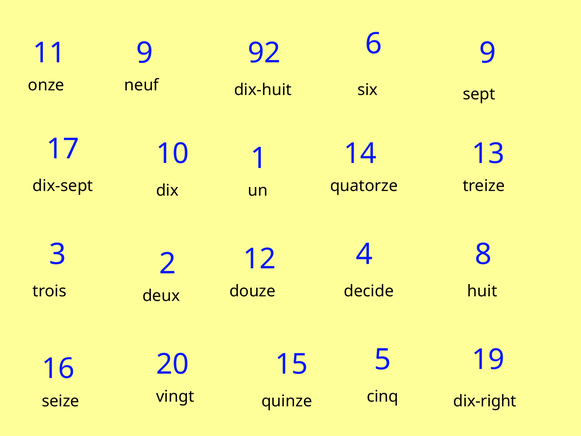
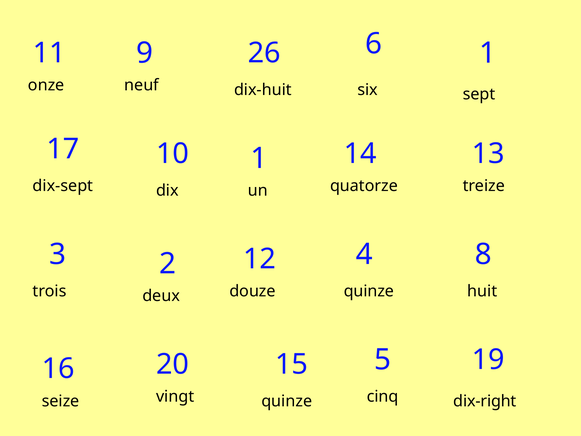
92: 92 -> 26
6 9: 9 -> 1
trois decide: decide -> quinze
